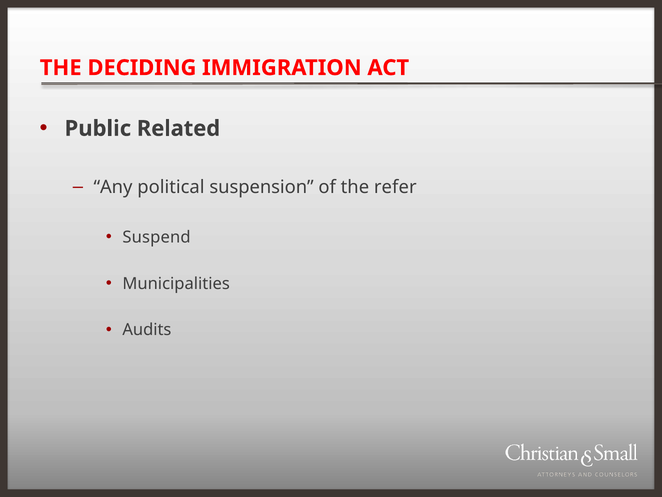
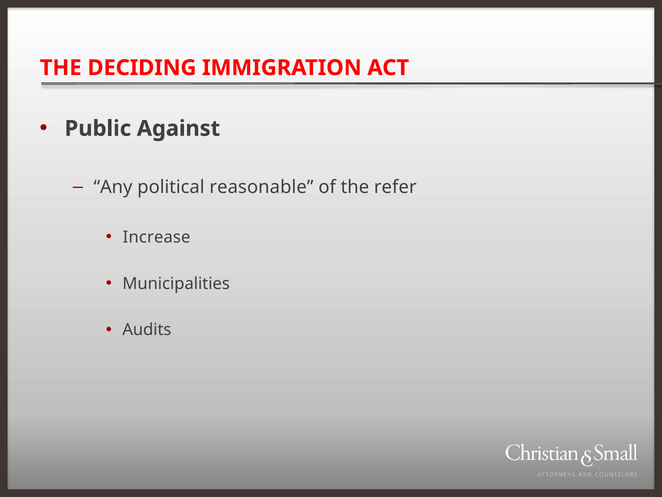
Related: Related -> Against
suspension: suspension -> reasonable
Suspend: Suspend -> Increase
